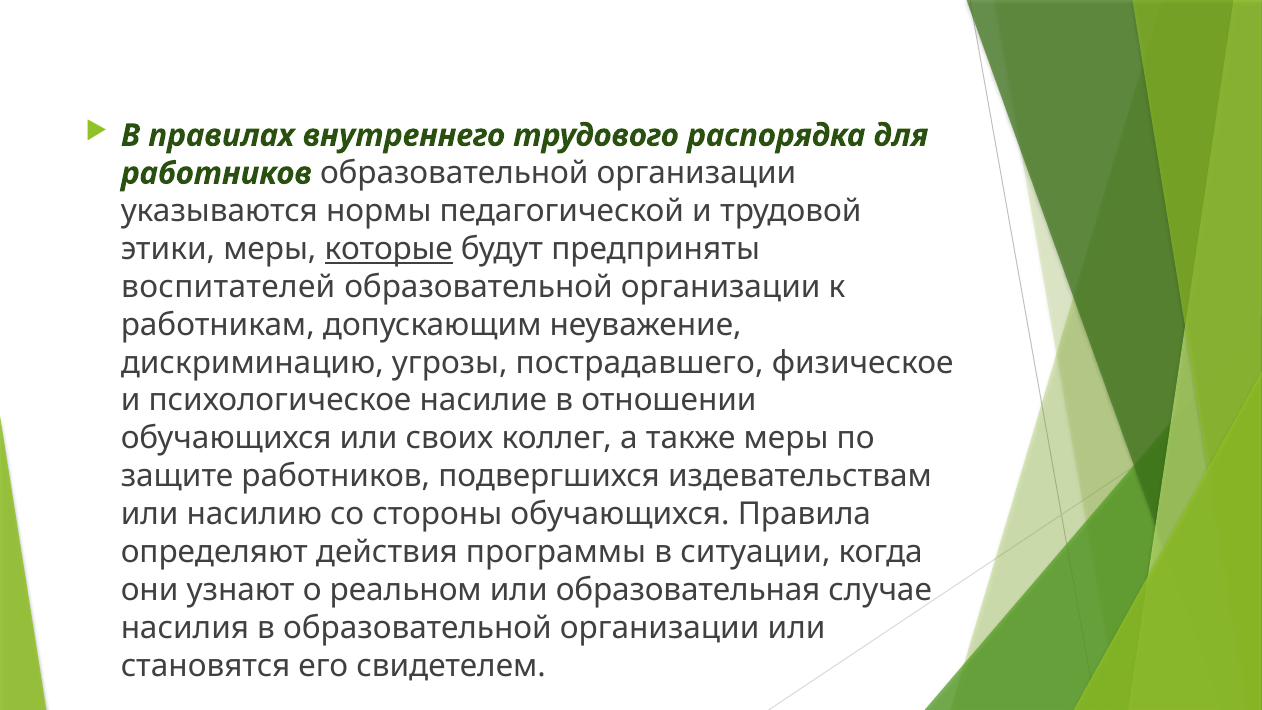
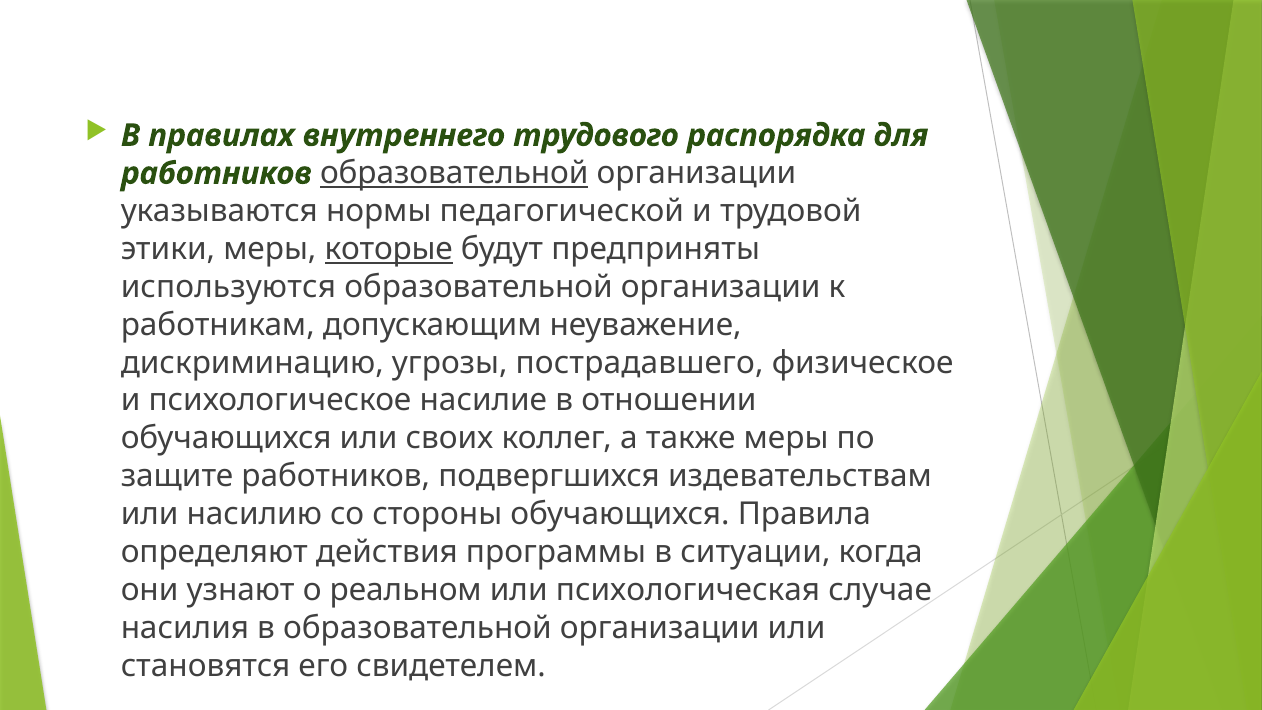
образовательной at (454, 173) underline: none -> present
воспитателей: воспитателей -> используются
образовательная: образовательная -> психологическая
